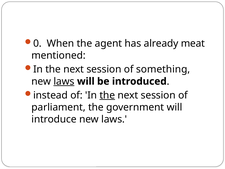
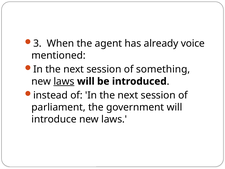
0: 0 -> 3
meat: meat -> voice
the at (107, 95) underline: present -> none
